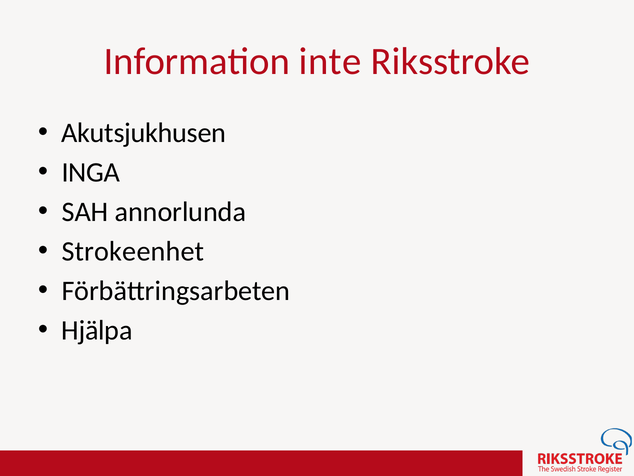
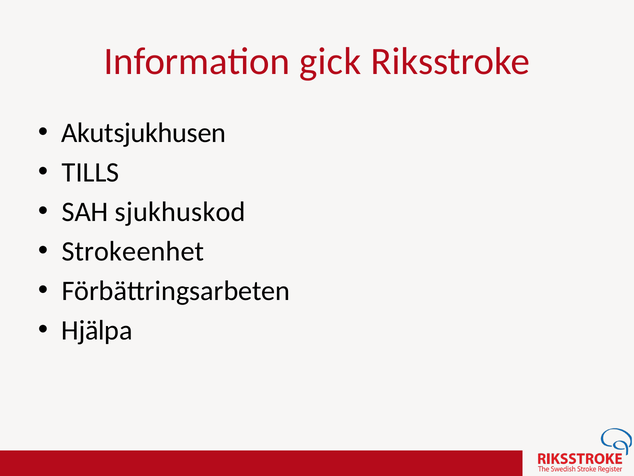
inte: inte -> gick
INGA: INGA -> TILLS
annorlunda: annorlunda -> sjukhuskod
